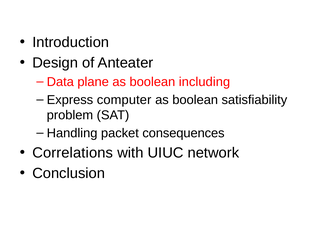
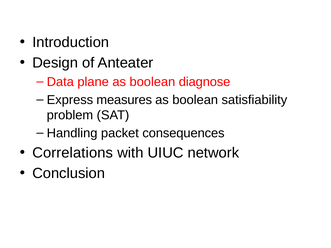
including: including -> diagnose
computer: computer -> measures
